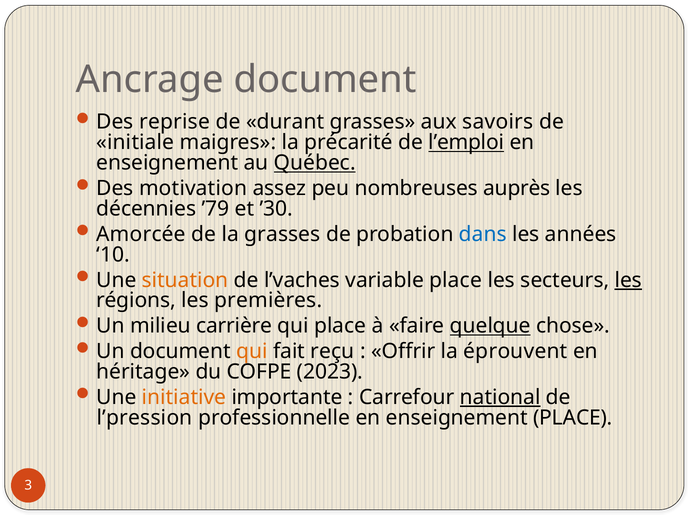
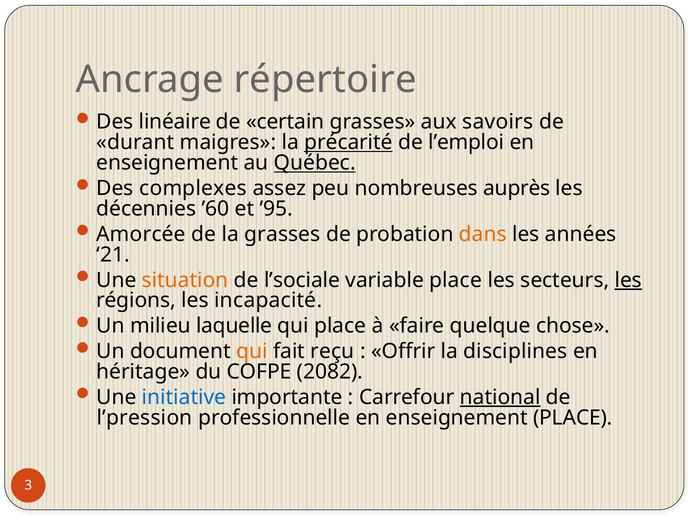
Ancrage document: document -> répertoire
reprise: reprise -> linéaire
durant: durant -> certain
initiale: initiale -> durant
précarité underline: none -> present
l’emploi underline: present -> none
motivation: motivation -> complexes
’79: ’79 -> ’60
’30: ’30 -> ’95
dans colour: blue -> orange
10: 10 -> 21
l’vaches: l’vaches -> l’sociale
premières: premières -> incapacité
carrière: carrière -> laquelle
quelque underline: present -> none
éprouvent: éprouvent -> disciplines
2023: 2023 -> 2082
initiative colour: orange -> blue
